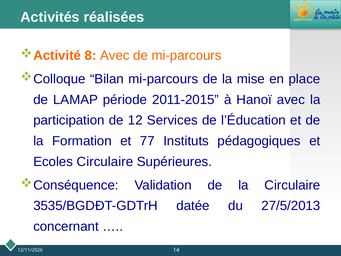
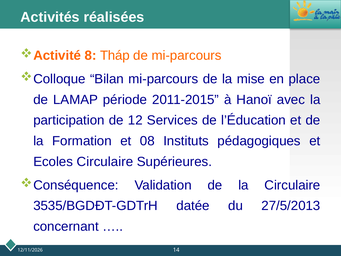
8 Avec: Avec -> Tháp
77: 77 -> 08
